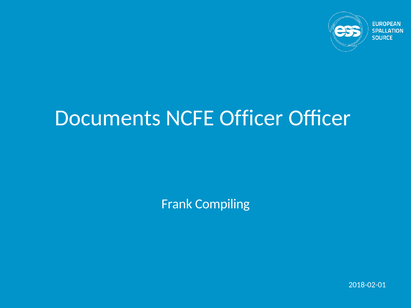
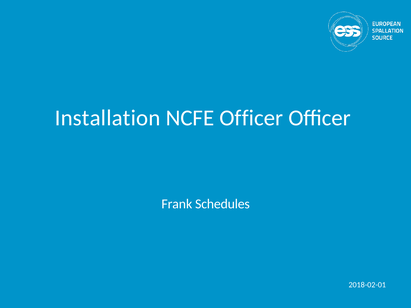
Documents: Documents -> Installation
Compiling: Compiling -> Schedules
